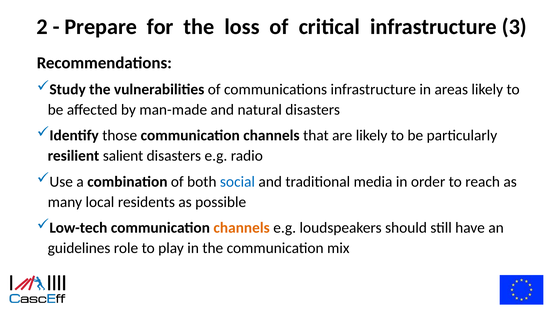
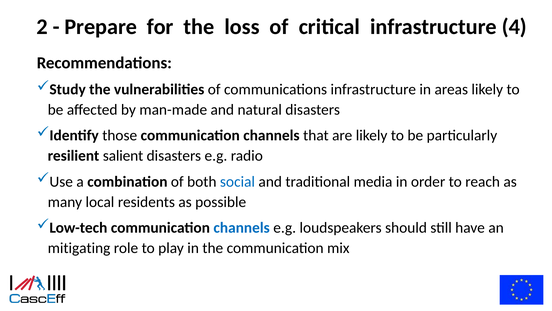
3: 3 -> 4
channels at (242, 227) colour: orange -> blue
guidelines: guidelines -> mitigating
